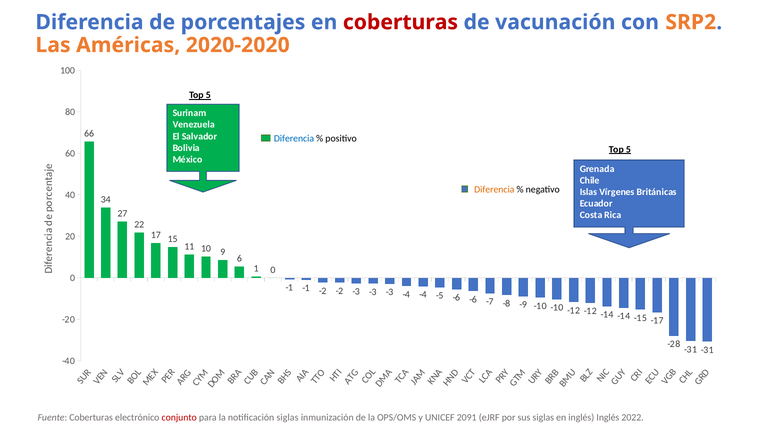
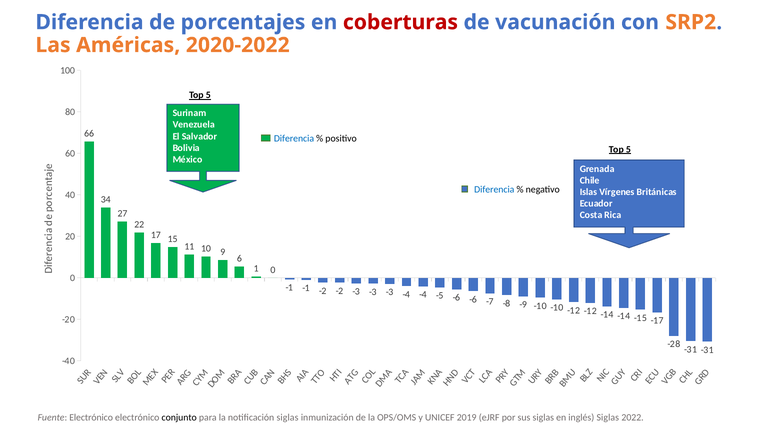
2020-2020: 2020-2020 -> 2020-2022
Diferencia at (494, 190) colour: orange -> blue
Fuente Coberturas: Coberturas -> Electrónico
conjunto colour: red -> black
2091: 2091 -> 2019
inglés Inglés: Inglés -> Siglas
